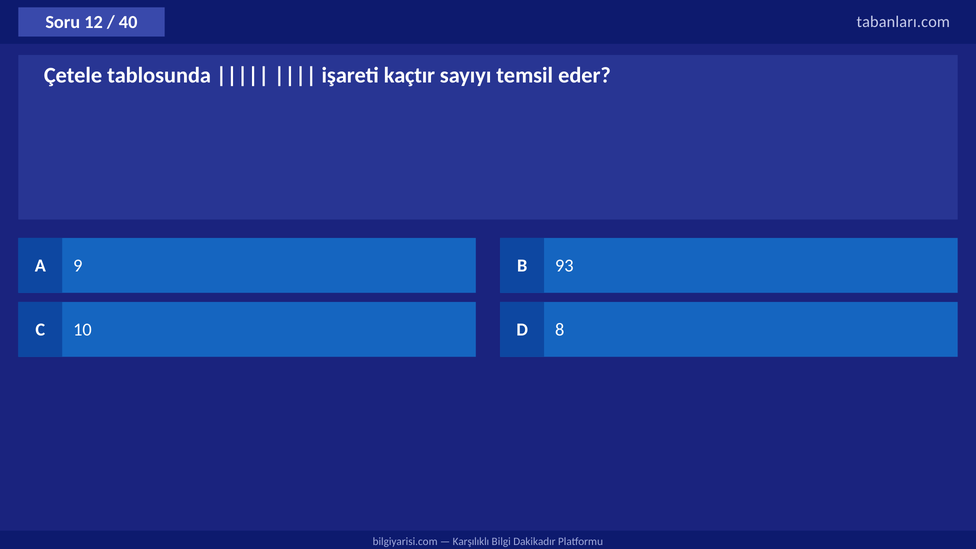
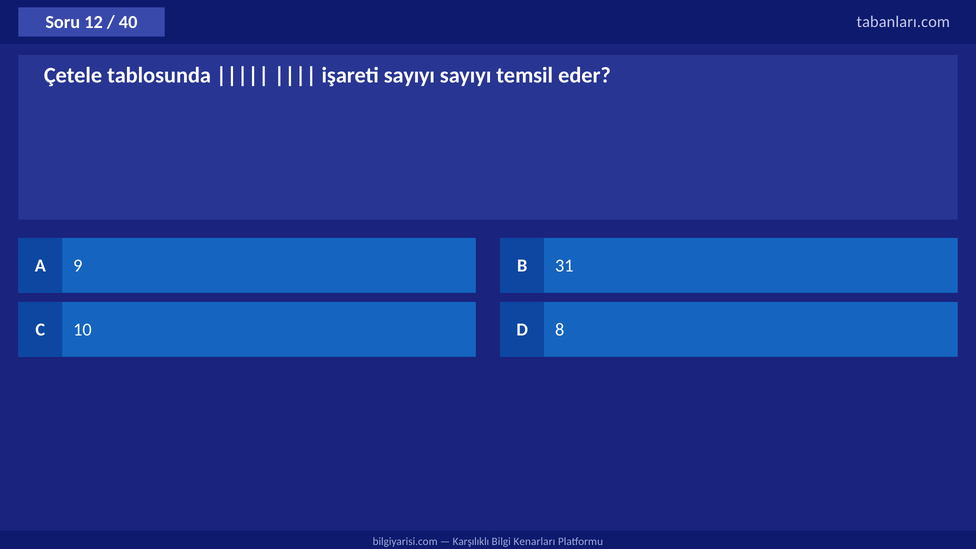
işareti kaçtır: kaçtır -> sayıyı
93: 93 -> 31
Dakikadır: Dakikadır -> Kenarları
